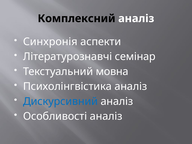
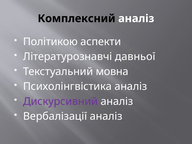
Синхронія: Синхронія -> Політикою
семінар: семінар -> давньої
Дискурсивний colour: blue -> purple
Особливості: Особливості -> Вербалізації
